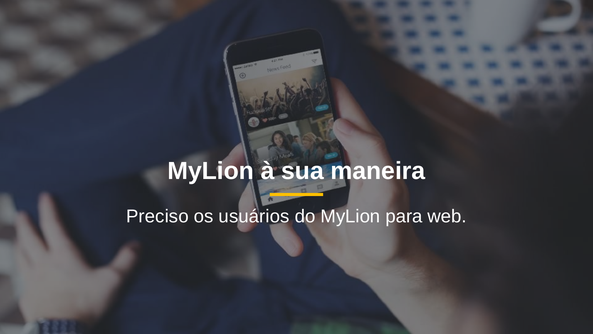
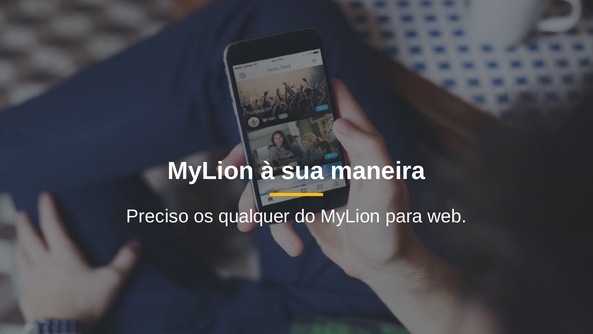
usuários: usuários -> qualquer
